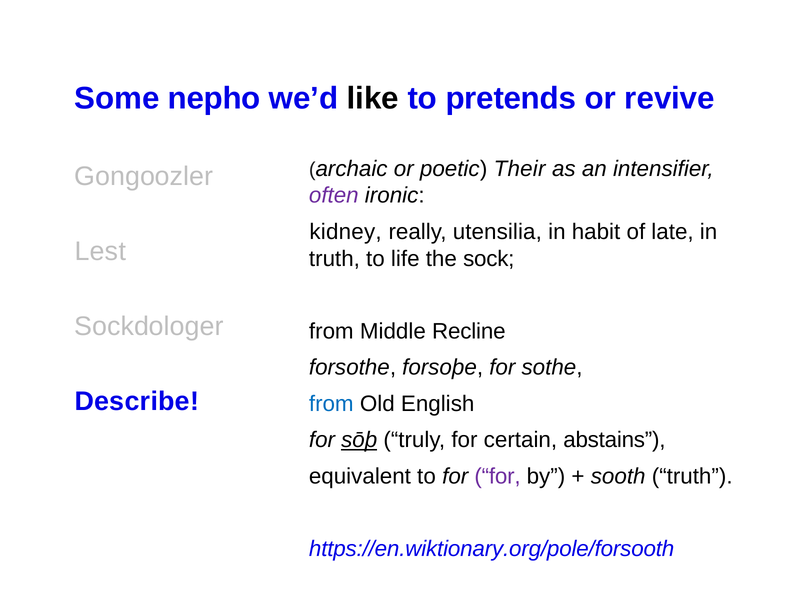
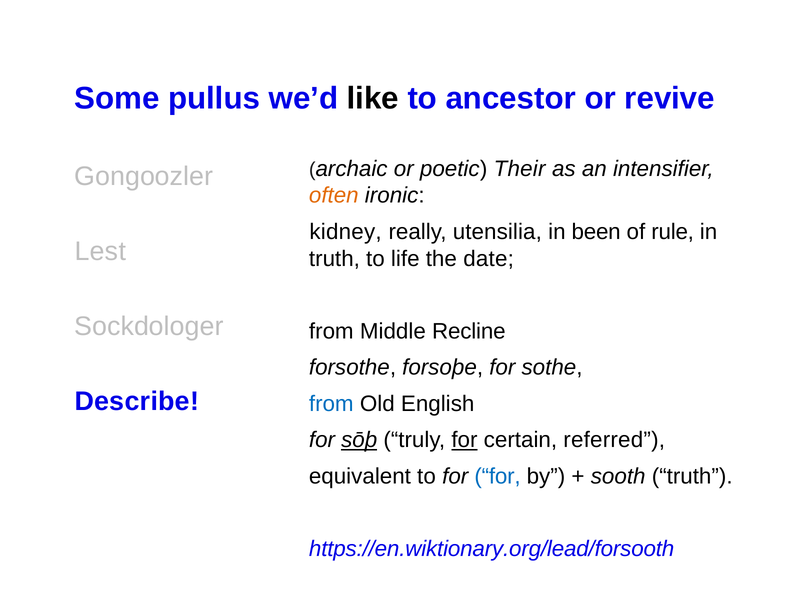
nepho: nepho -> pullus
pretends: pretends -> ancestor
often colour: purple -> orange
habit: habit -> been
late: late -> rule
sock: sock -> date
for at (464, 440) underline: none -> present
abstains: abstains -> referred
for at (498, 476) colour: purple -> blue
https://en.wiktionary.org/pole/forsooth: https://en.wiktionary.org/pole/forsooth -> https://en.wiktionary.org/lead/forsooth
